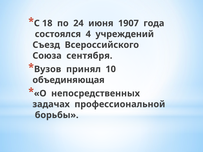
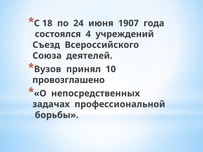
сентября: сентября -> деятелей
объединяющая: объединяющая -> провозглашено
